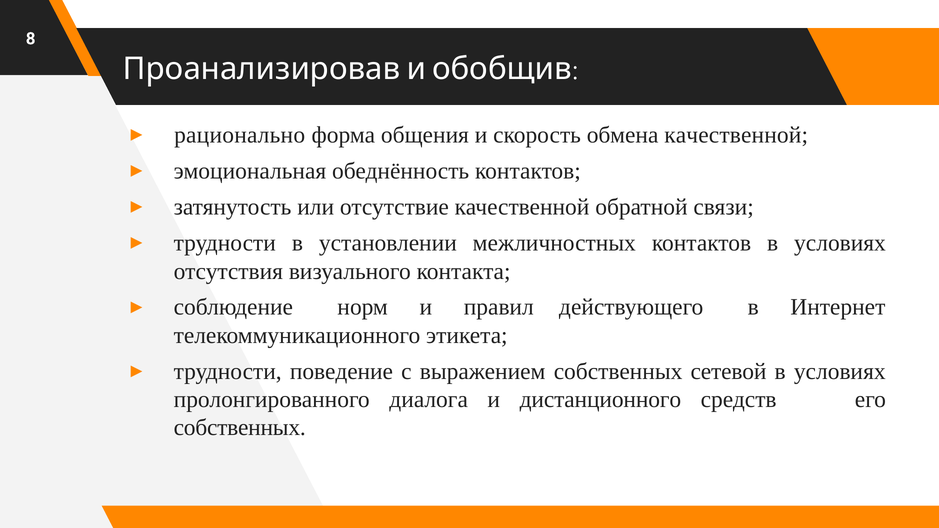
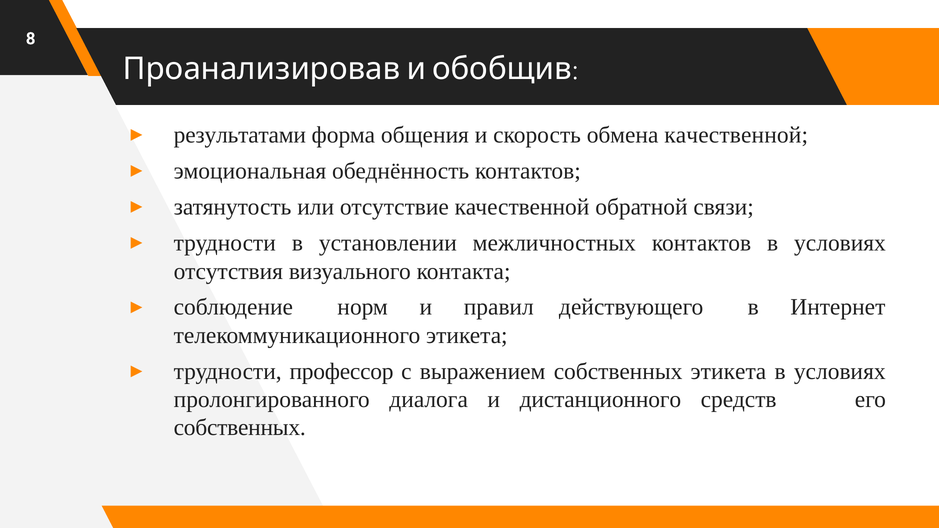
рационально: рационально -> результатами
поведение: поведение -> профессор
собственных сетевой: сетевой -> этикета
